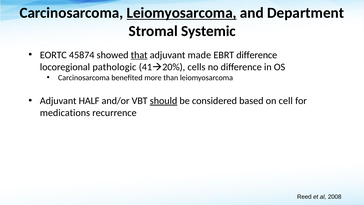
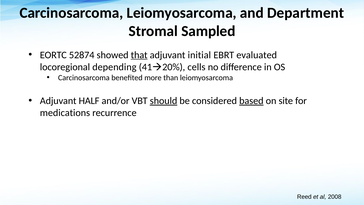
Leiomyosarcoma at (182, 13) underline: present -> none
Systemic: Systemic -> Sampled
45874: 45874 -> 52874
made: made -> initial
EBRT difference: difference -> evaluated
pathologic: pathologic -> depending
based underline: none -> present
cell: cell -> site
